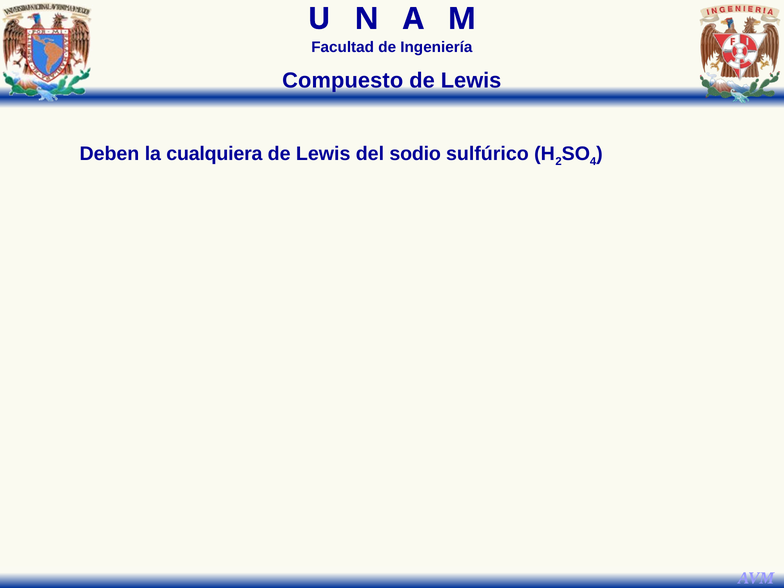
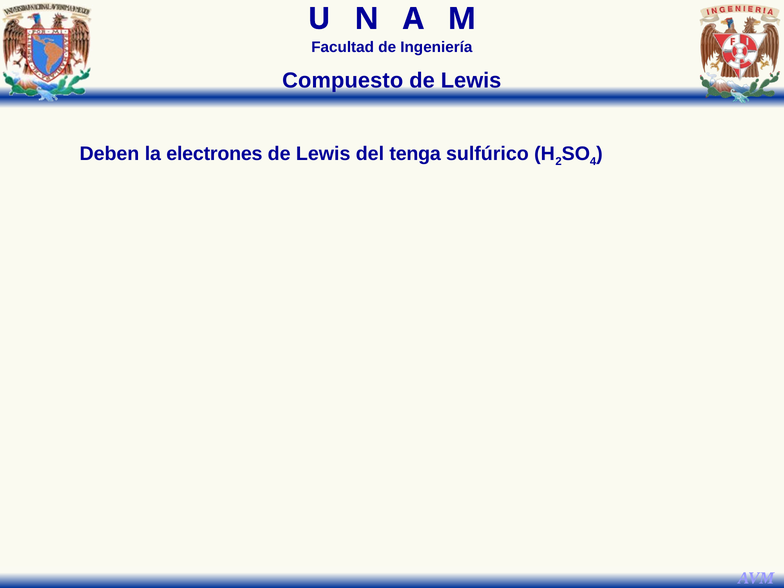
cualquiera: cualquiera -> electrones
sodio: sodio -> tenga
